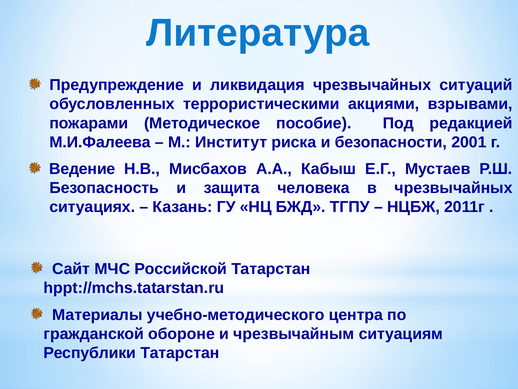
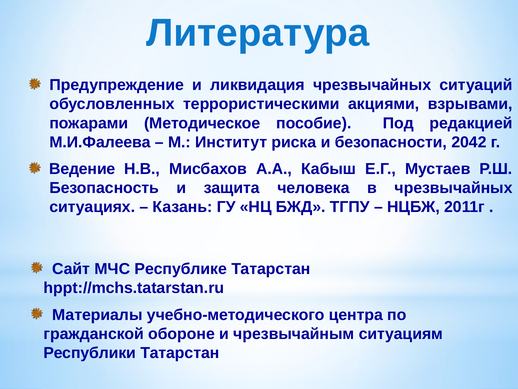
2001: 2001 -> 2042
Российской: Российской -> Республике
